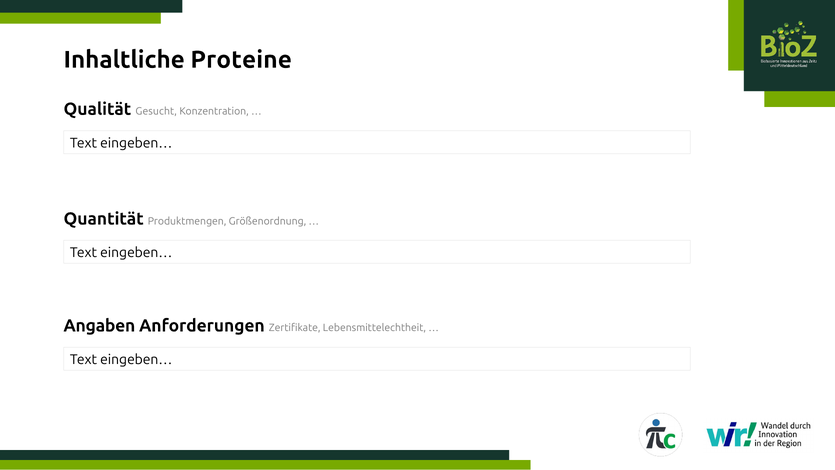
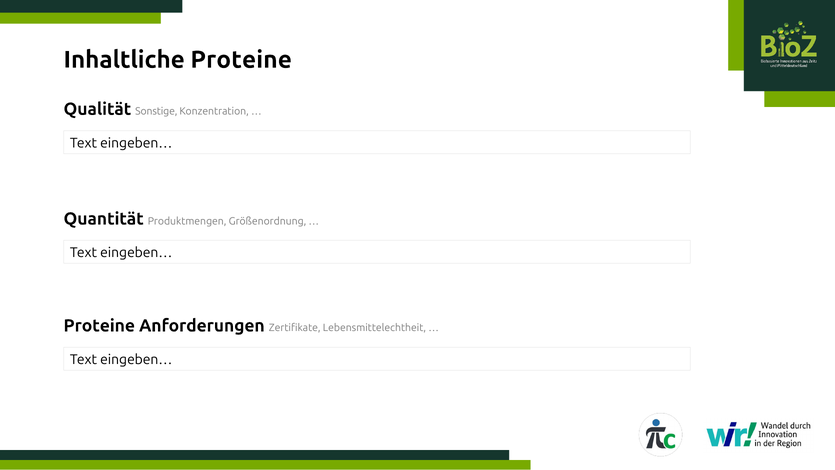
Gesucht: Gesucht -> Sonstige
Angaben at (99, 325): Angaben -> Proteine
